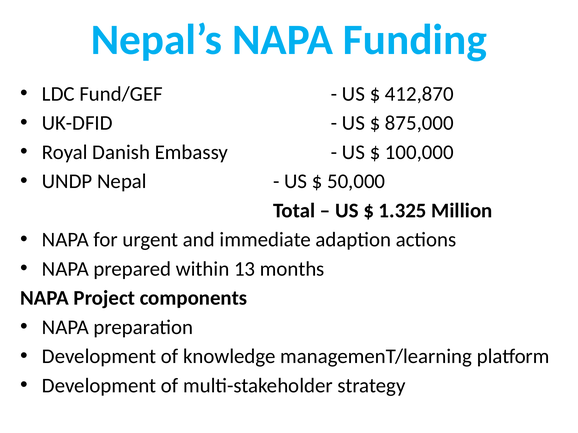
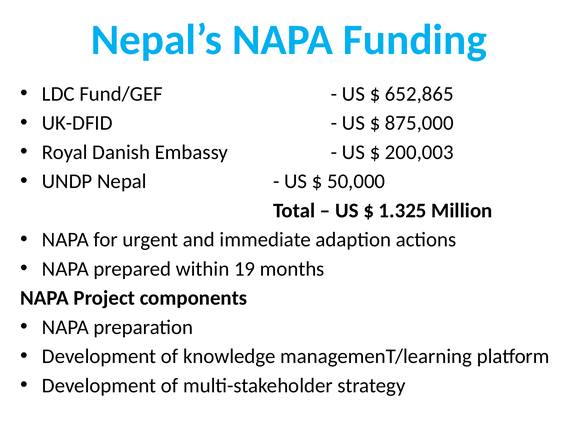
412,870: 412,870 -> 652,865
100,000: 100,000 -> 200,003
13: 13 -> 19
